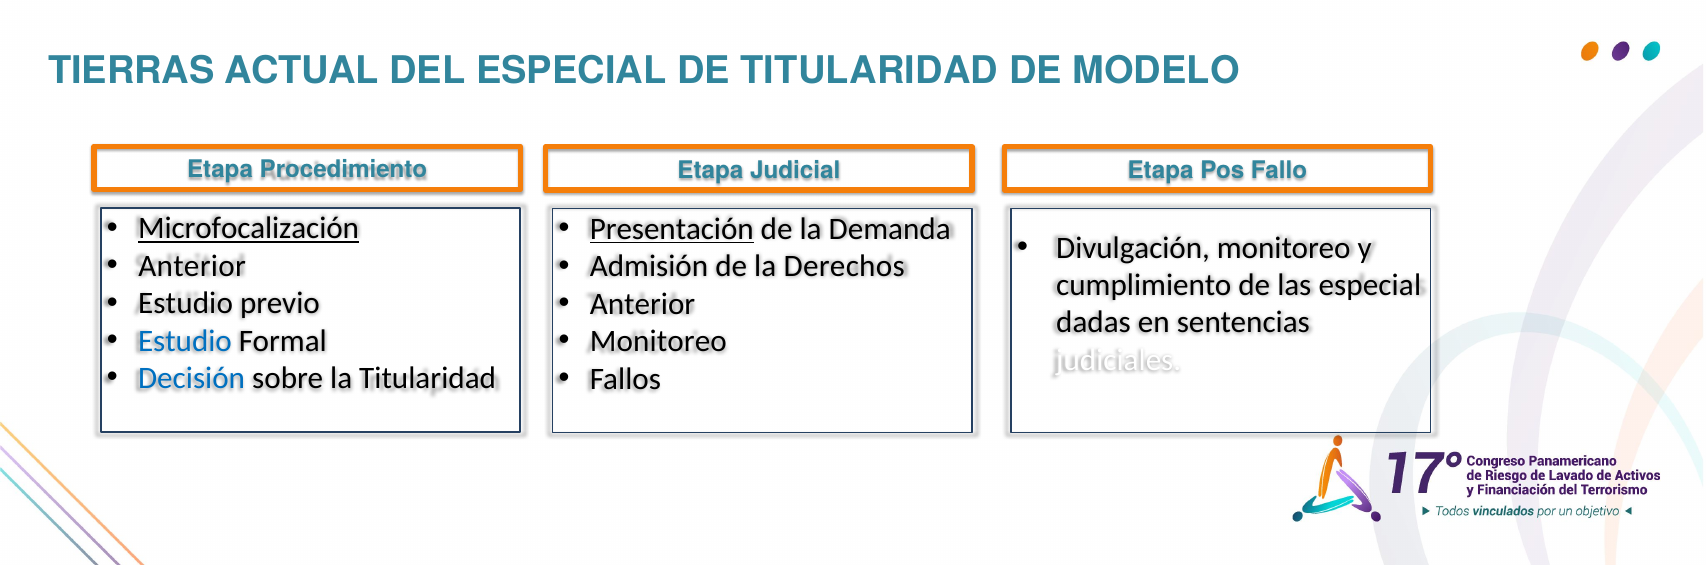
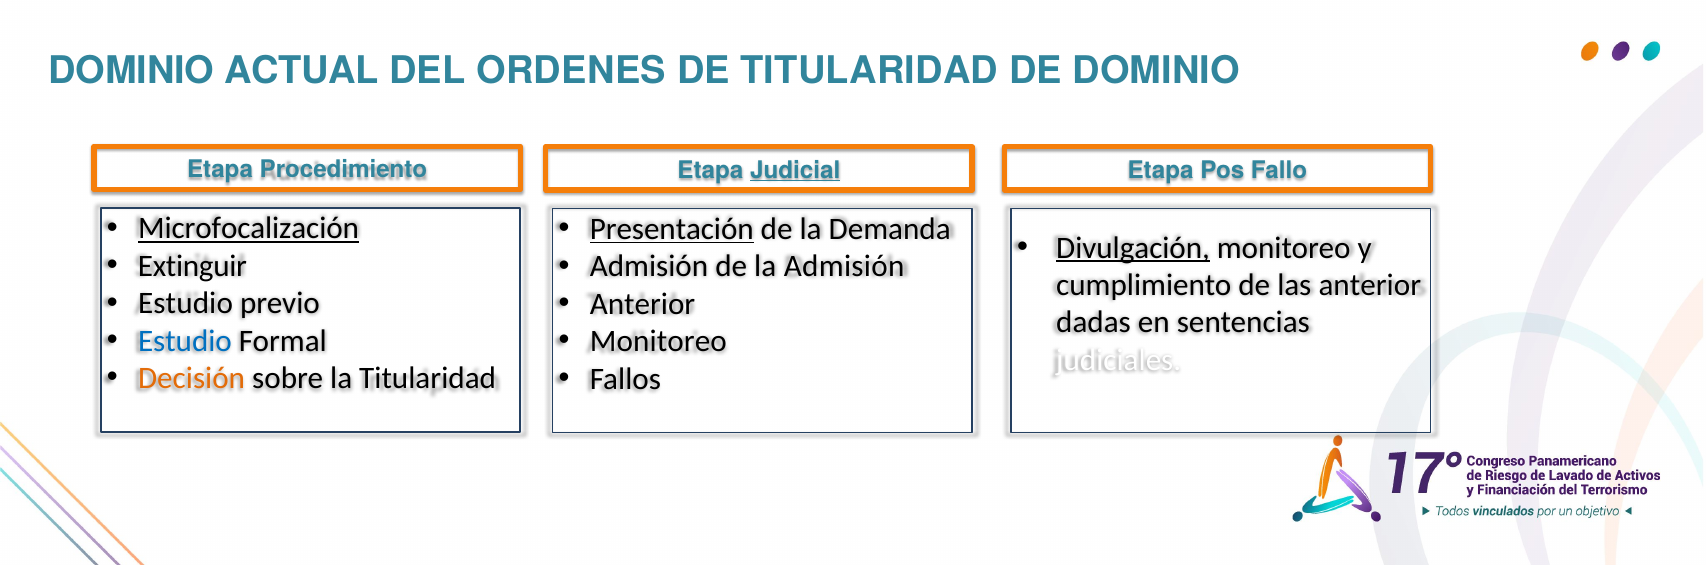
TIERRAS at (131, 71): TIERRAS -> DOMINIO
DEL ESPECIAL: ESPECIAL -> ORDENES
DE MODELO: MODELO -> DOMINIO
Judicial underline: none -> present
Divulgación underline: none -> present
Anterior at (192, 266): Anterior -> Extinguir
la Derechos: Derechos -> Admisión
las especial: especial -> anterior
Decisión colour: blue -> orange
